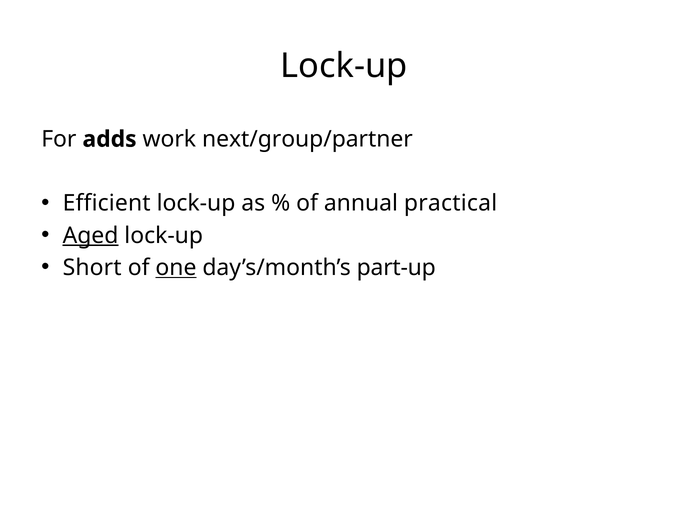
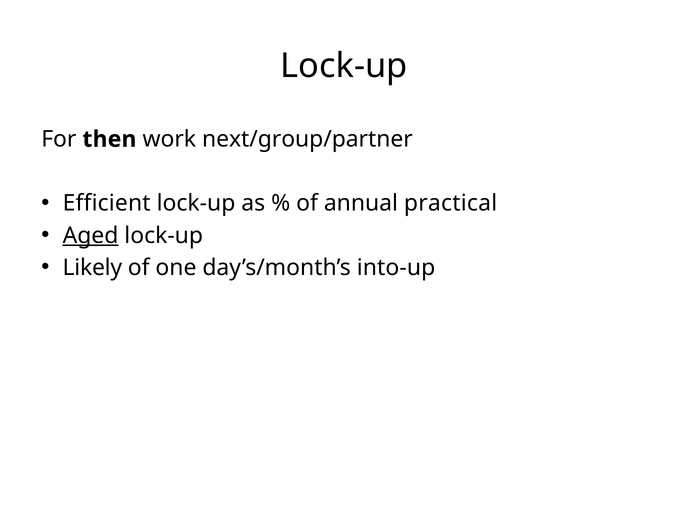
adds: adds -> then
Short: Short -> Likely
one underline: present -> none
part-up: part-up -> into-up
